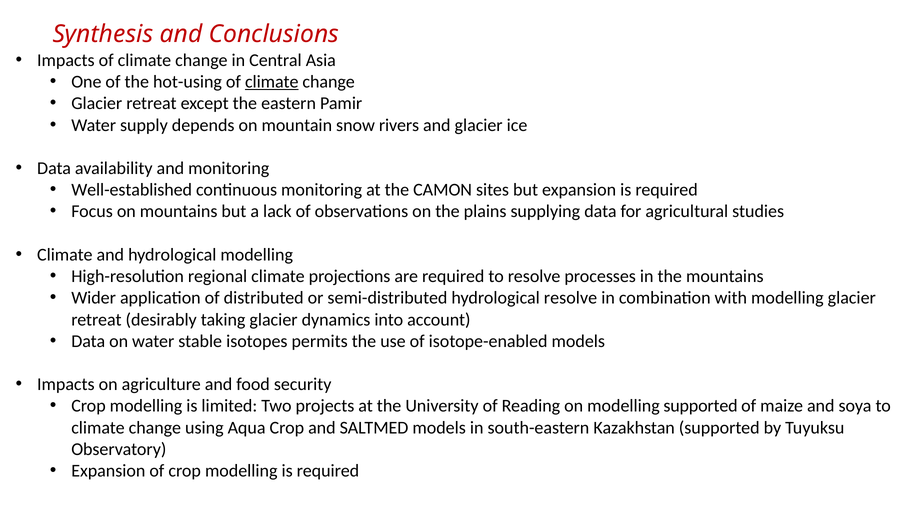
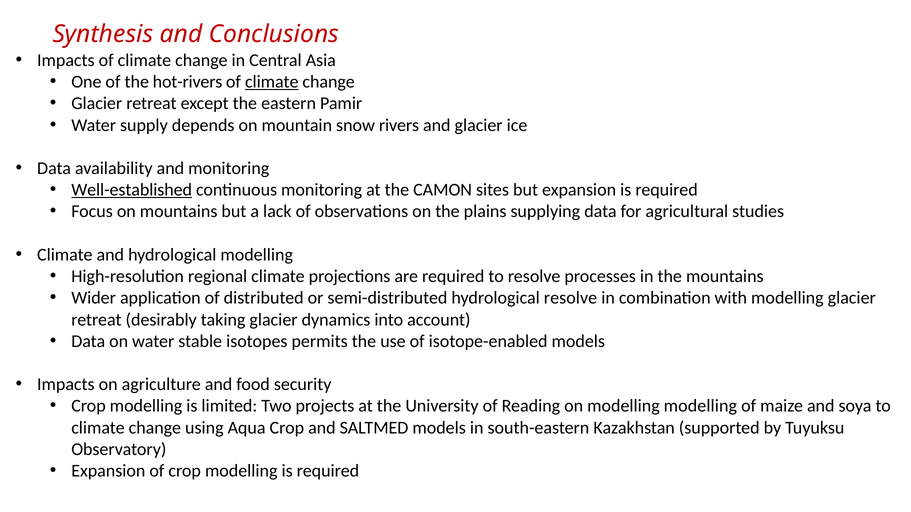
hot-using: hot-using -> hot-rivers
Well-established underline: none -> present
modelling supported: supported -> modelling
